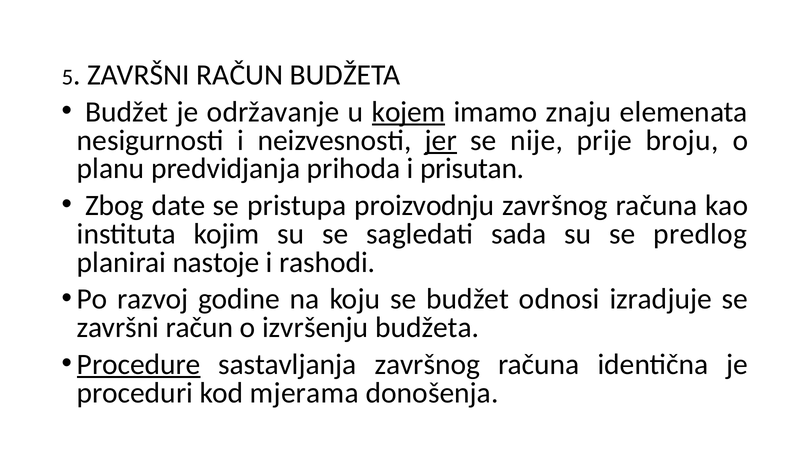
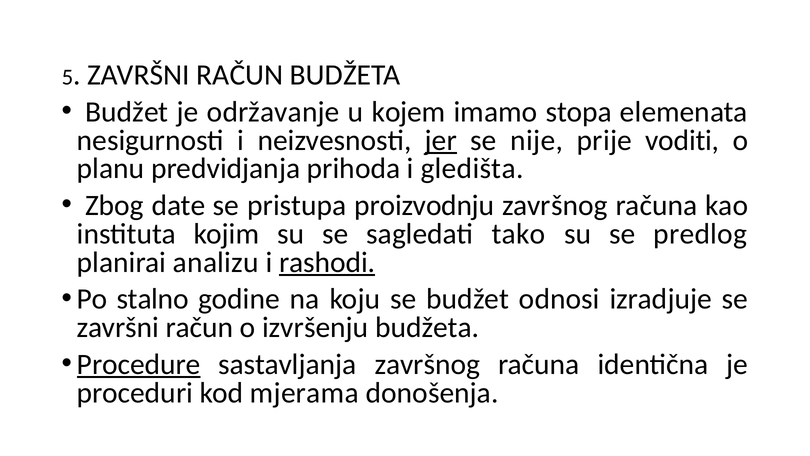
kojem underline: present -> none
znaju: znaju -> stopa
broju: broju -> voditi
prisutan: prisutan -> gledišta
sada: sada -> tako
nastoje: nastoje -> analizu
rashodi underline: none -> present
razvoj: razvoj -> stalno
